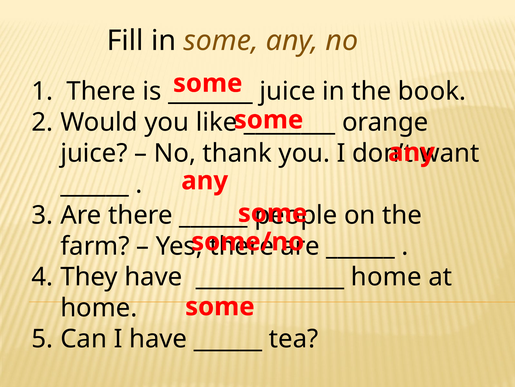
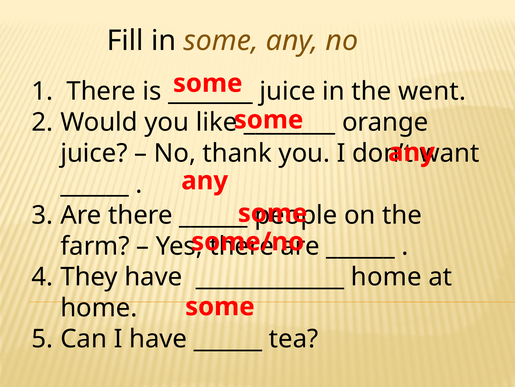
book: book -> went
